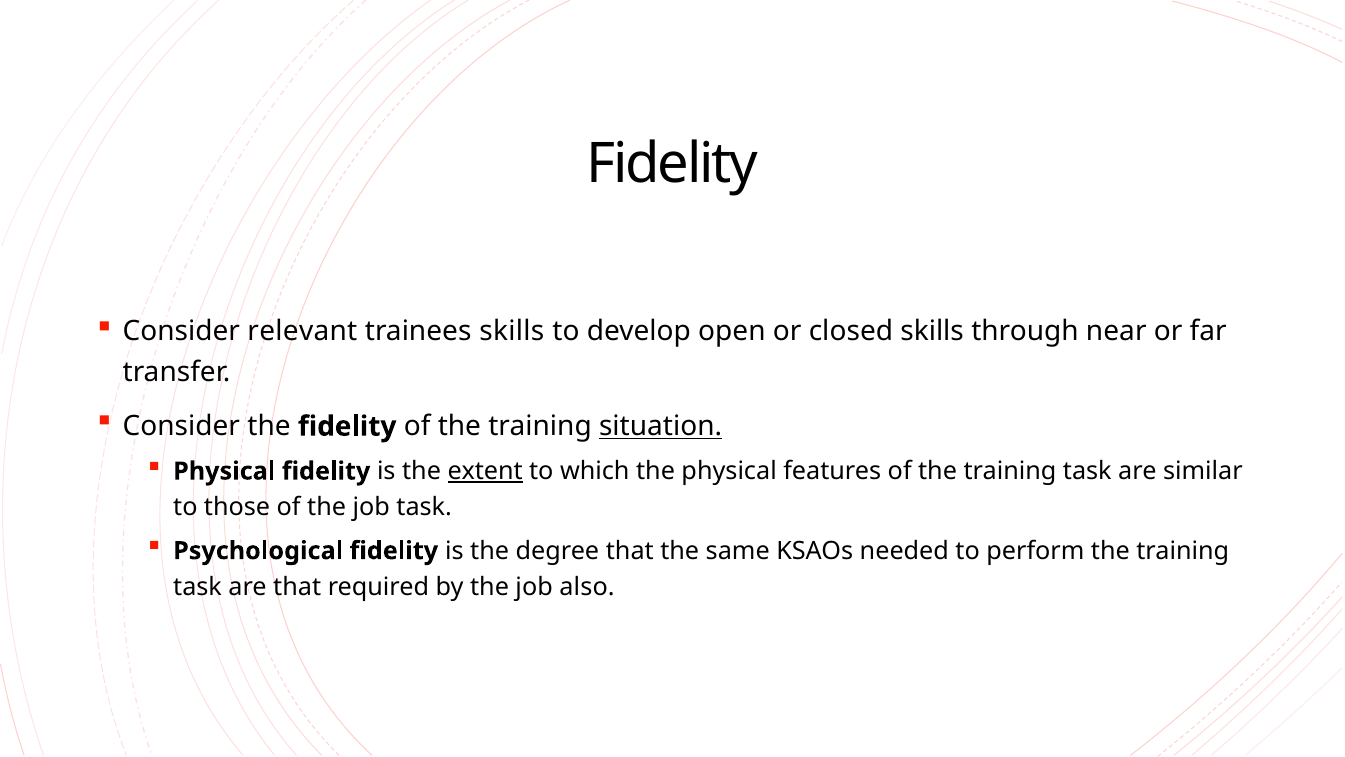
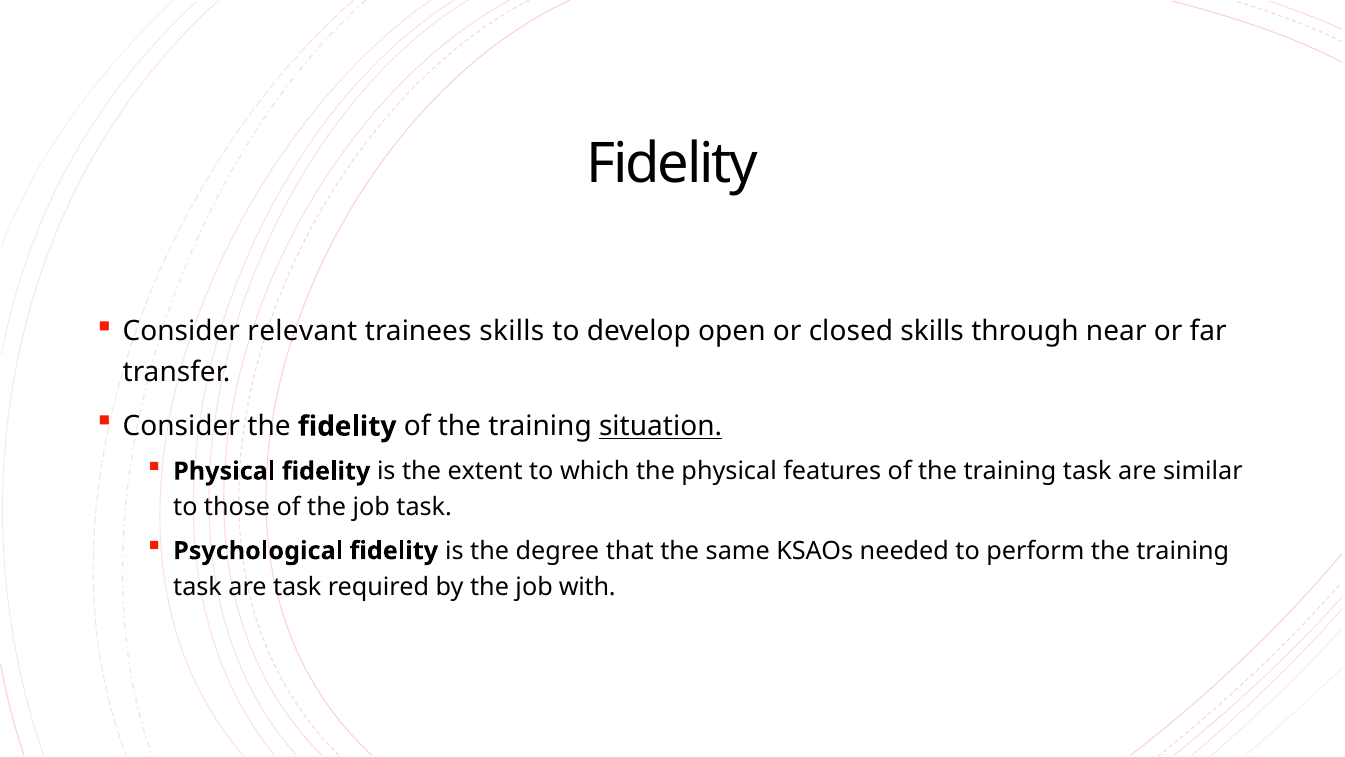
extent underline: present -> none
are that: that -> task
also: also -> with
